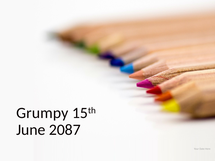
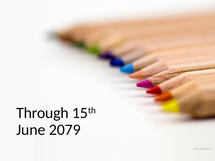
Grumpy: Grumpy -> Through
2087: 2087 -> 2079
